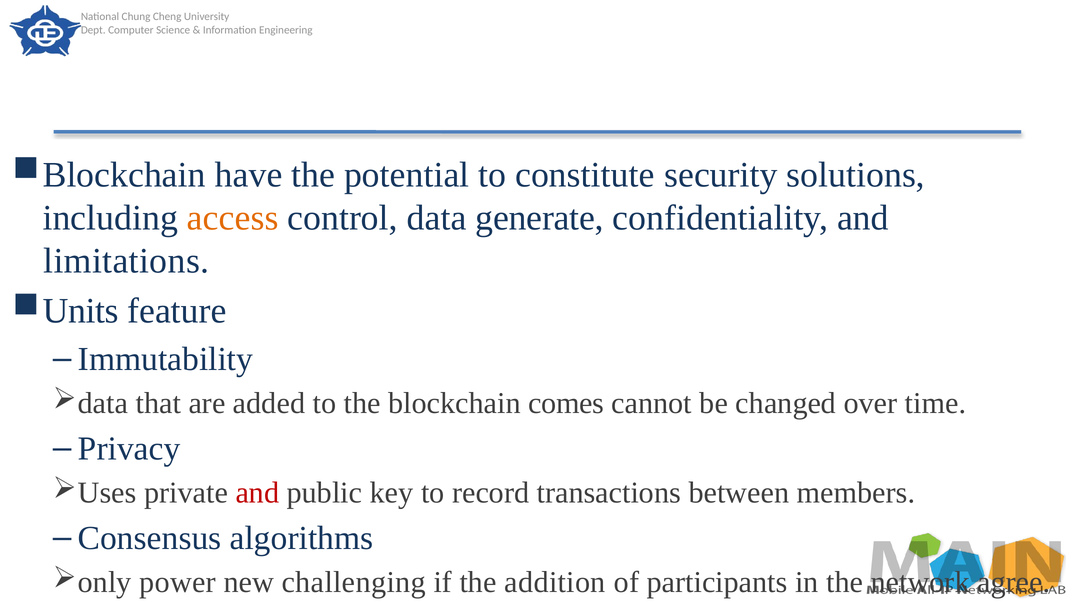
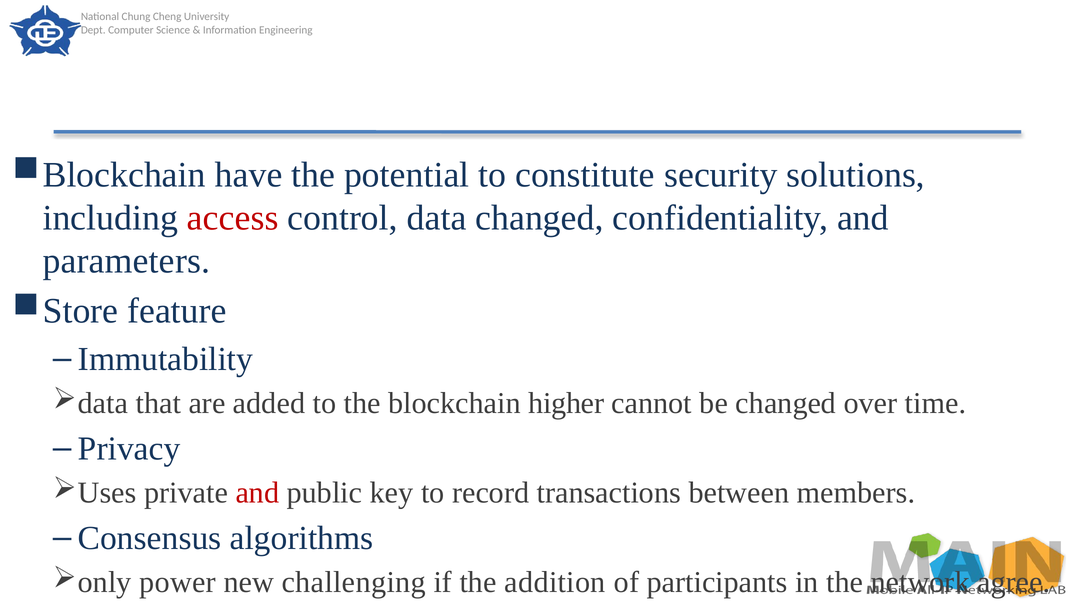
access colour: orange -> red
data generate: generate -> changed
limitations: limitations -> parameters
Units: Units -> Store
comes: comes -> higher
